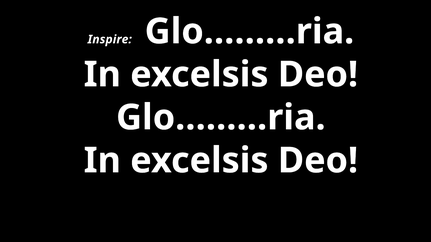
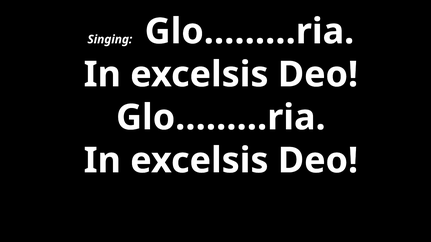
Inspire: Inspire -> Singing
